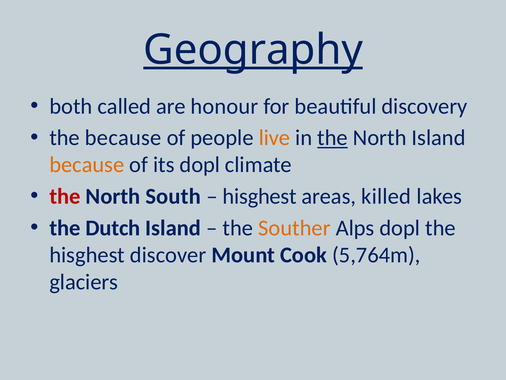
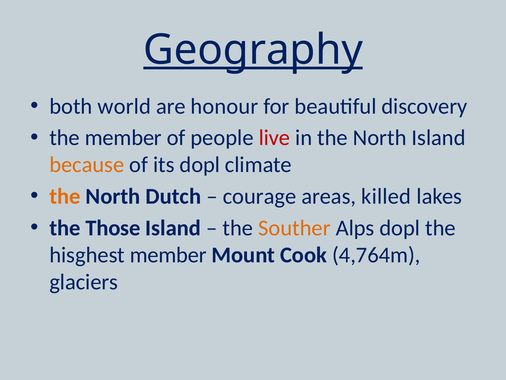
called: called -> world
the because: because -> member
live colour: orange -> red
the at (333, 138) underline: present -> none
the at (65, 196) colour: red -> orange
South: South -> Dutch
hisghest at (260, 196): hisghest -> courage
Dutch: Dutch -> Those
hisghest discover: discover -> member
5,764m: 5,764m -> 4,764m
